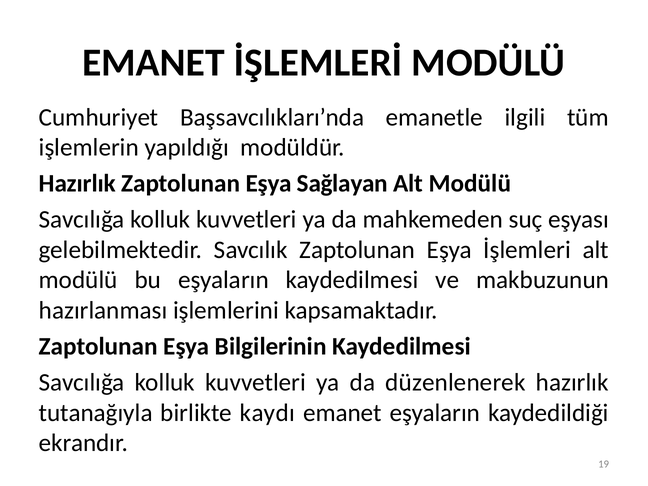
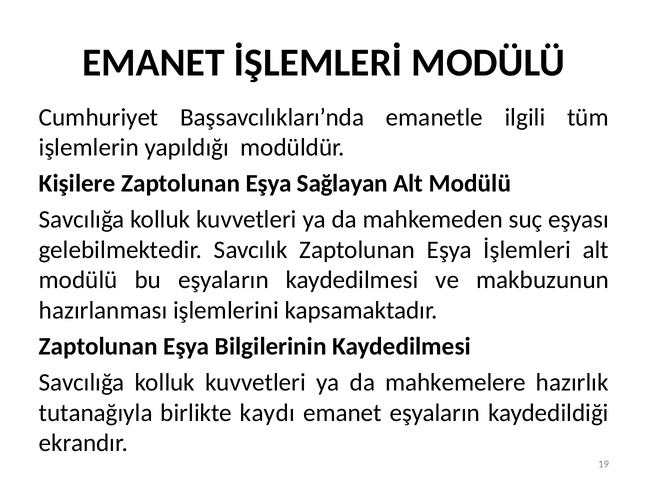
Hazırlık at (77, 184): Hazırlık -> Kişilere
düzenlenerek: düzenlenerek -> mahkemelere
